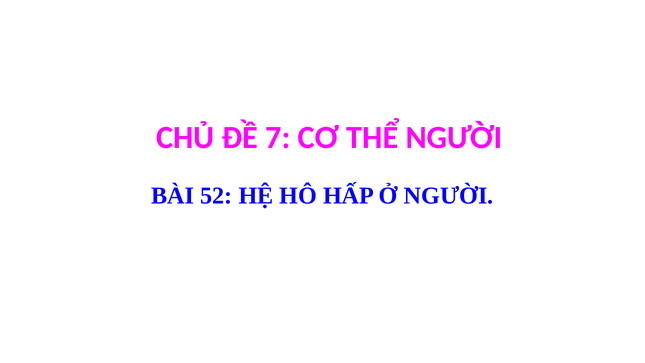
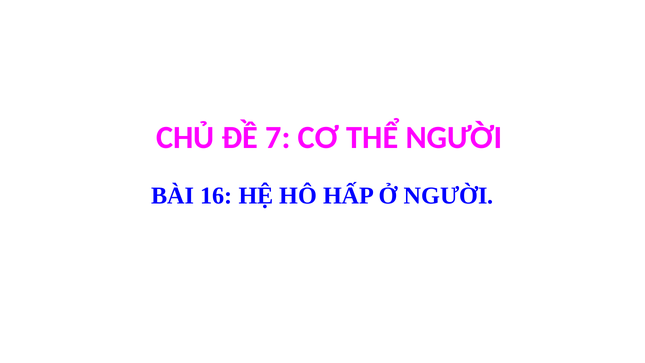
52: 52 -> 16
